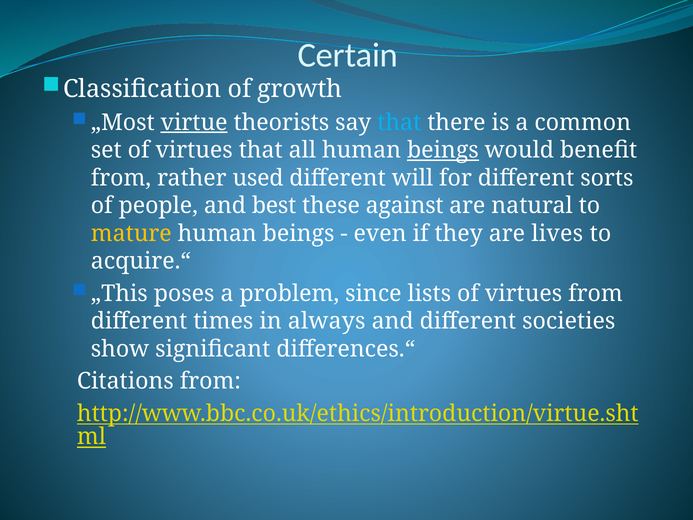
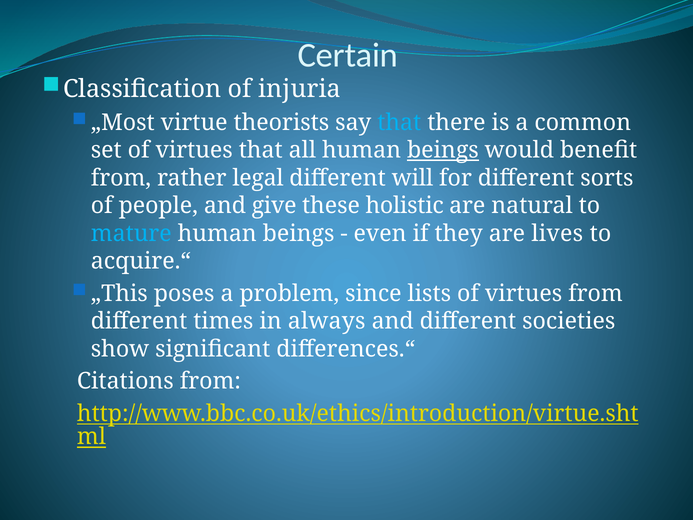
growth: growth -> injuria
virtue underline: present -> none
used: used -> legal
best: best -> give
against: against -> holistic
mature colour: yellow -> light blue
